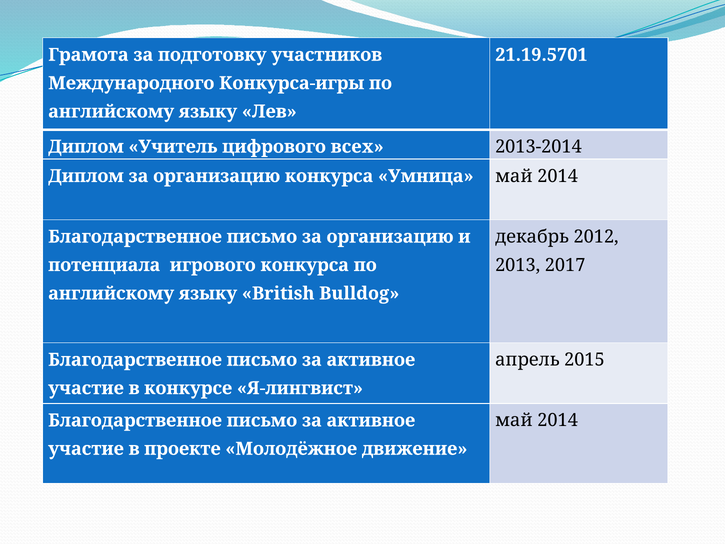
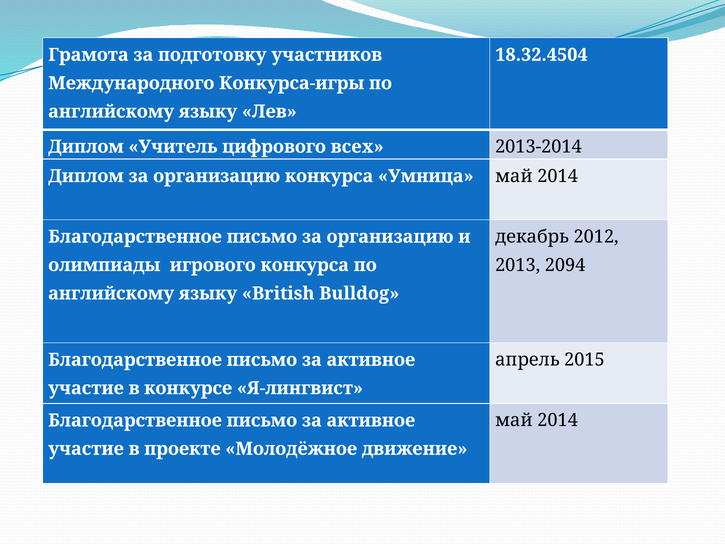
21.19.5701: 21.19.5701 -> 18.32.4504
потенциала: потенциала -> олимпиады
2017: 2017 -> 2094
